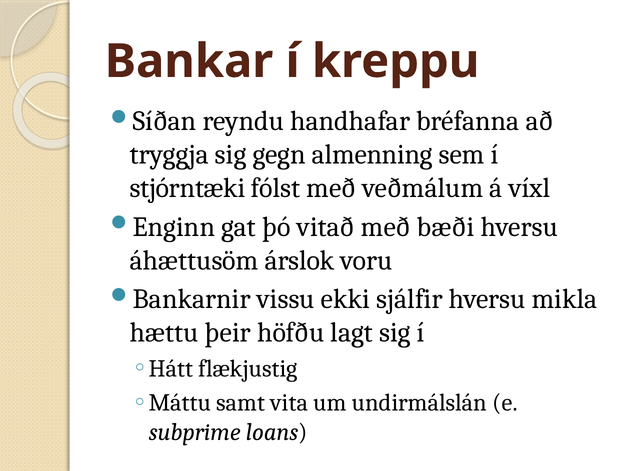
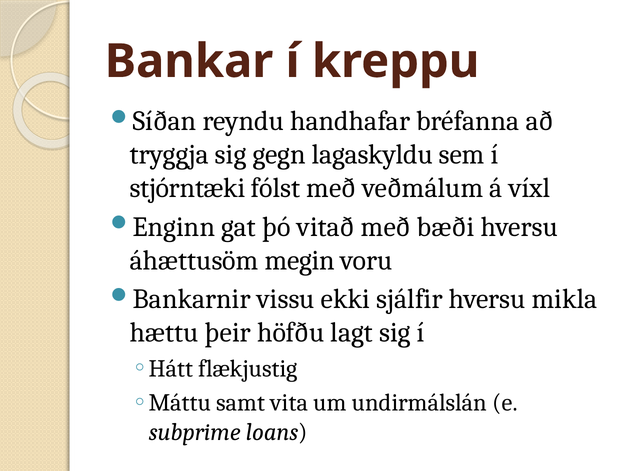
almenning: almenning -> lagaskyldu
árslok: árslok -> megin
